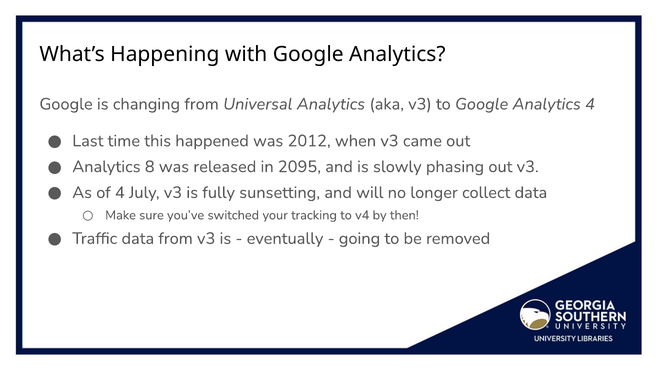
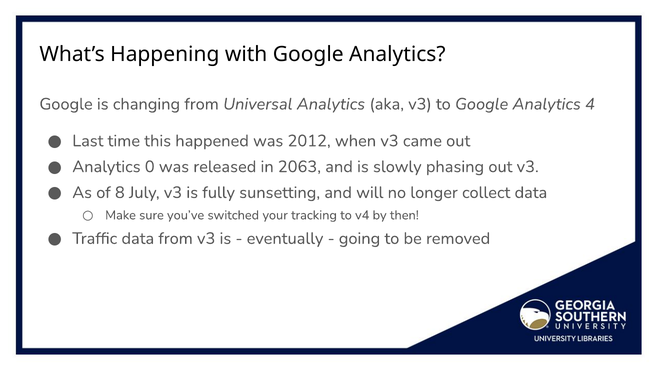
8: 8 -> 0
2095: 2095 -> 2063
of 4: 4 -> 8
